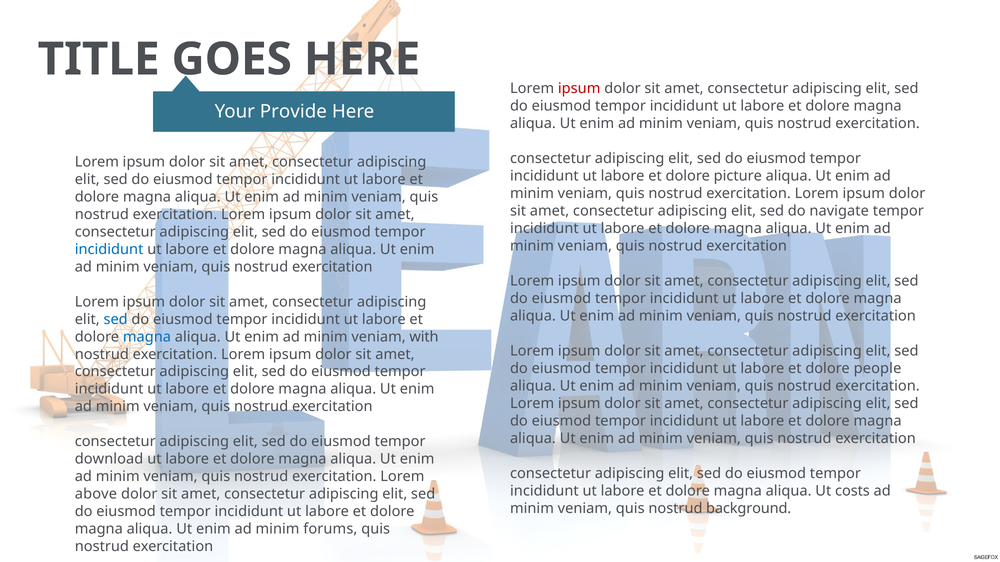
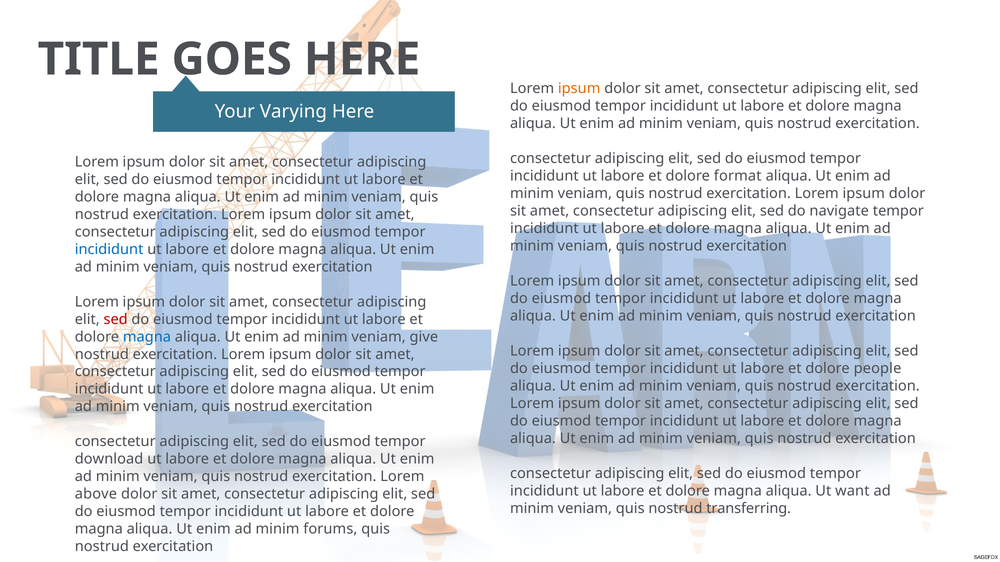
ipsum at (579, 89) colour: red -> orange
Provide: Provide -> Varying
picture: picture -> format
sed at (116, 319) colour: blue -> red
with: with -> give
costs: costs -> want
background: background -> transferring
